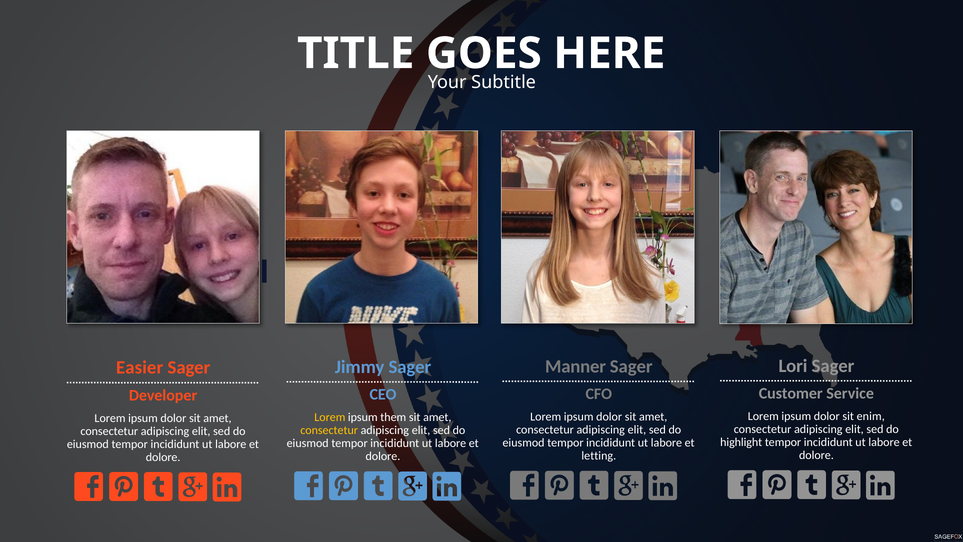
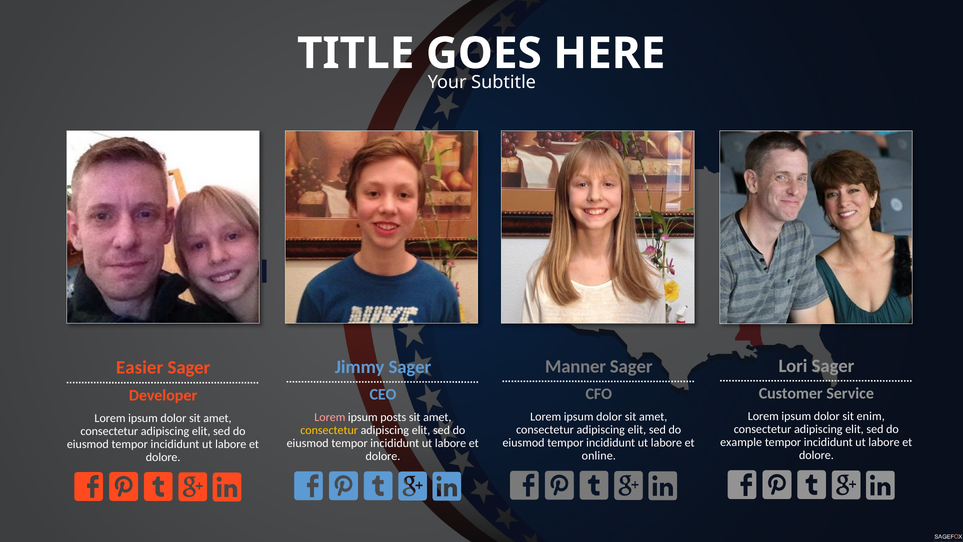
Lorem at (330, 417) colour: yellow -> pink
them: them -> posts
highlight: highlight -> example
letting: letting -> online
